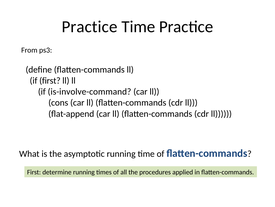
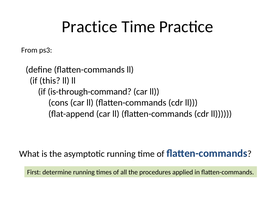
if first: first -> this
is-involve-command: is-involve-command -> is-through-command
